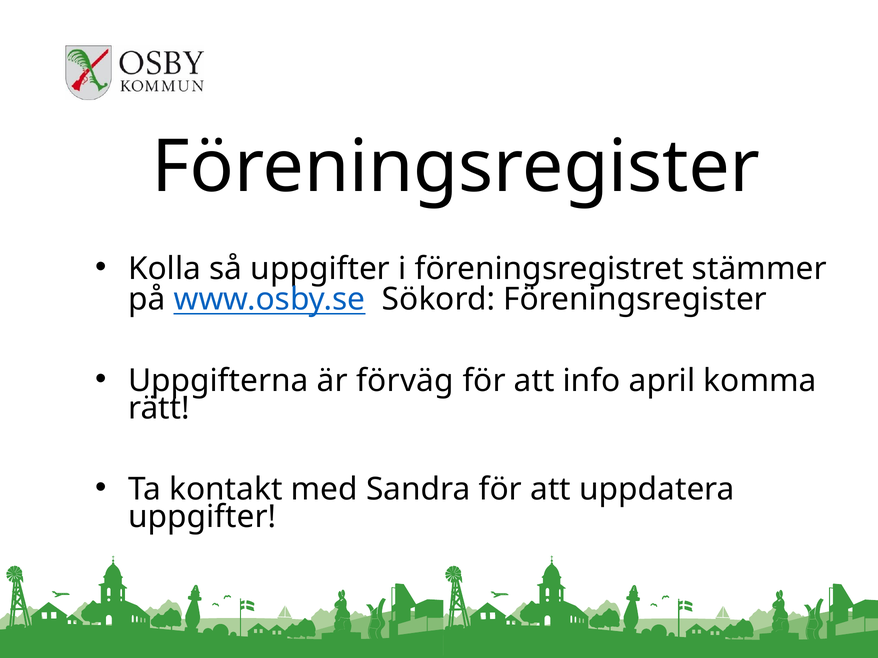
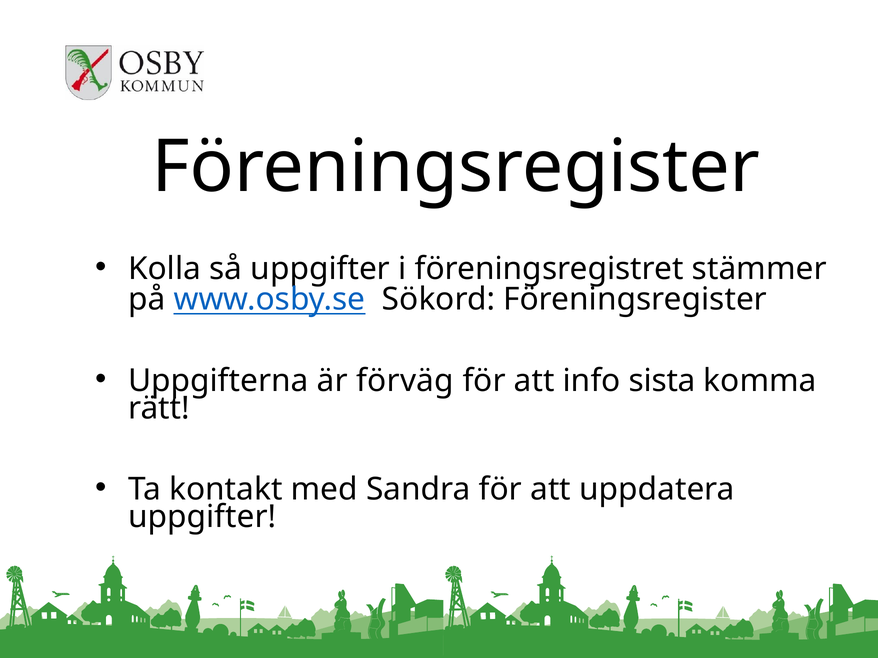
april: april -> sista
